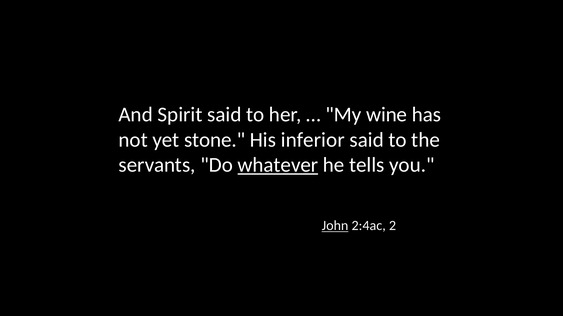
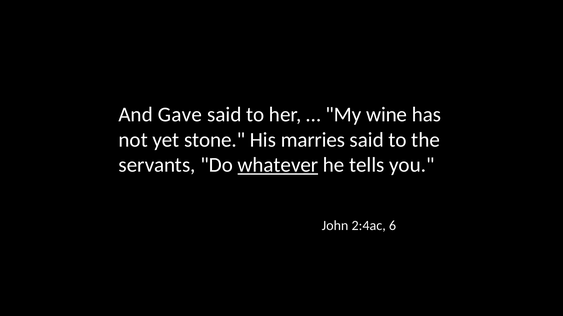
Spirit: Spirit -> Gave
inferior: inferior -> marries
John underline: present -> none
2: 2 -> 6
